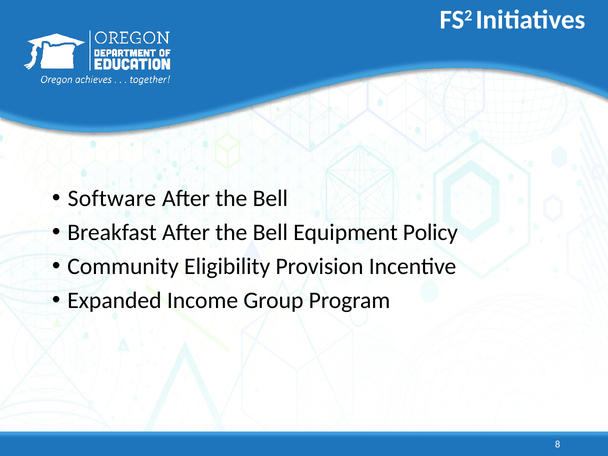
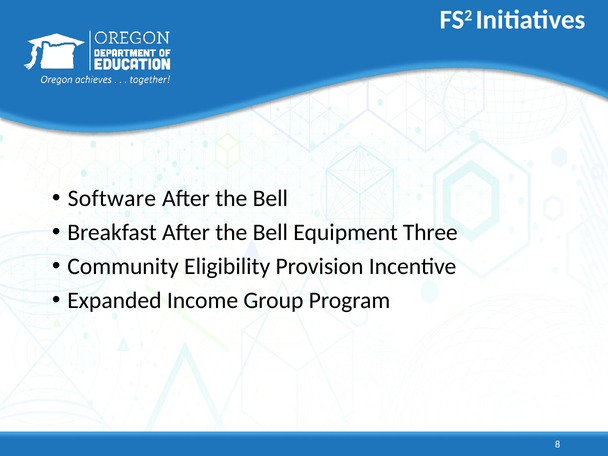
Policy: Policy -> Three
